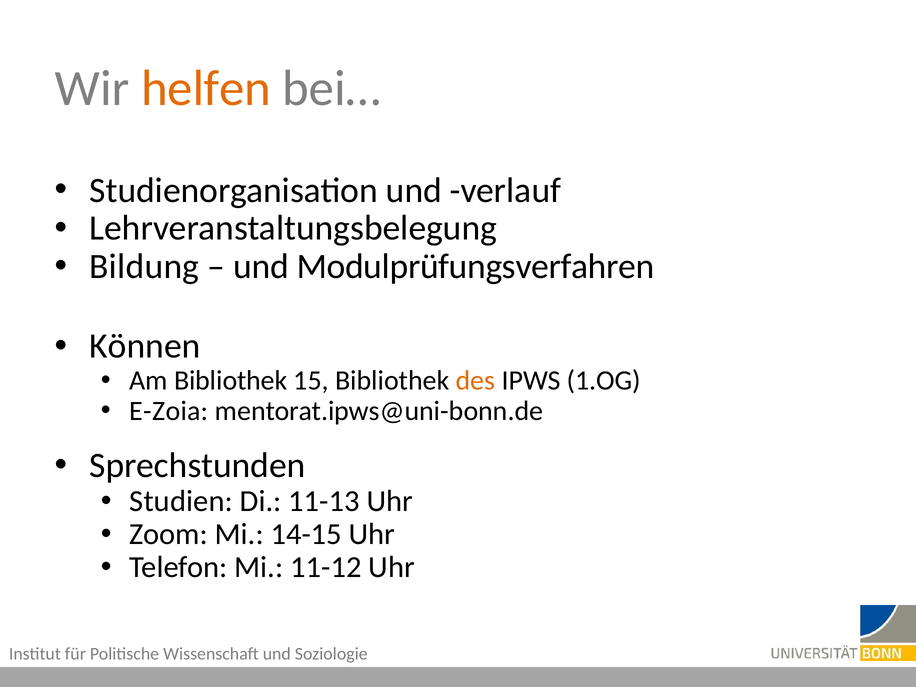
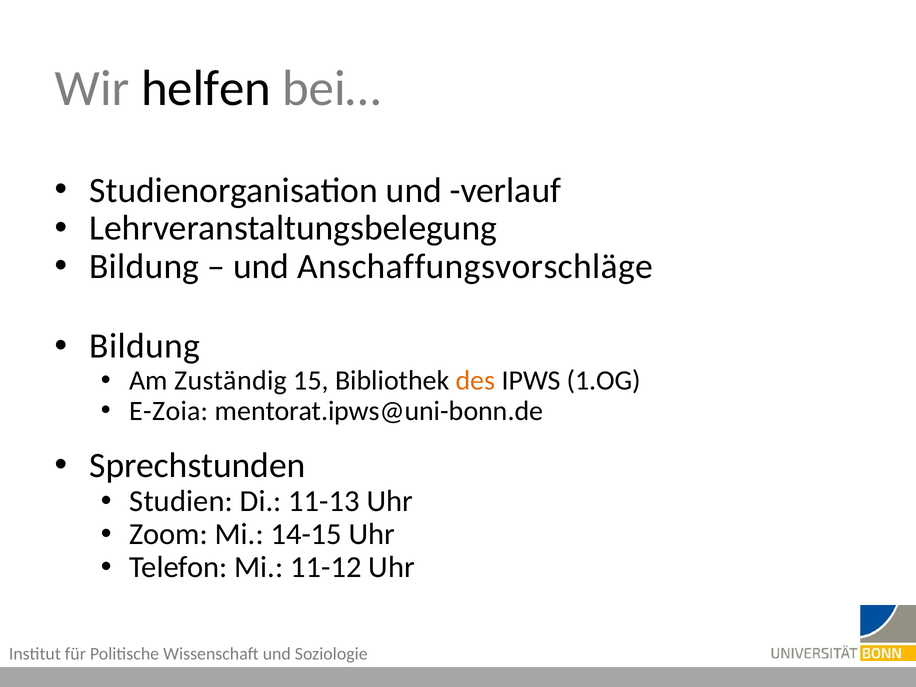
helfen colour: orange -> black
Modulprüfungsverfahren: Modulprüfungsverfahren -> Anschaffungsvorschläge
Können at (145, 346): Können -> Bildung
Am Bibliothek: Bibliothek -> Zuständig
